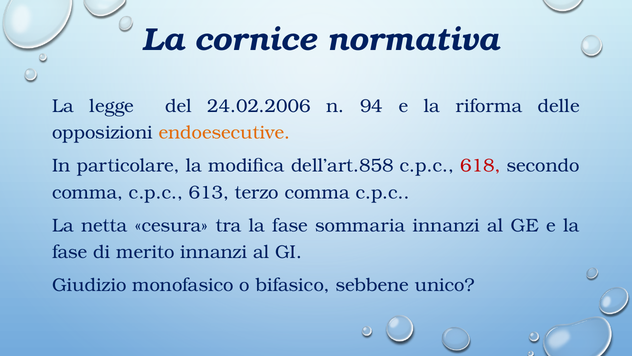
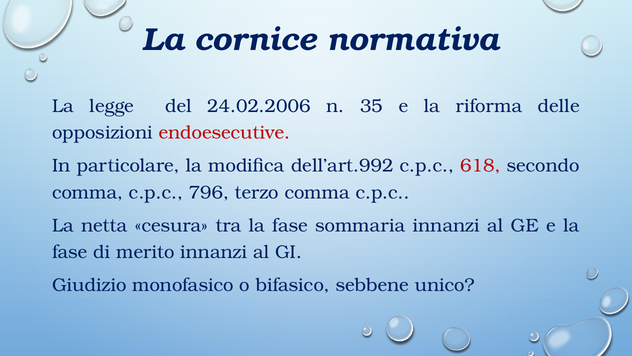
94: 94 -> 35
endoesecutive colour: orange -> red
dell’art.858: dell’art.858 -> dell’art.992
613: 613 -> 796
